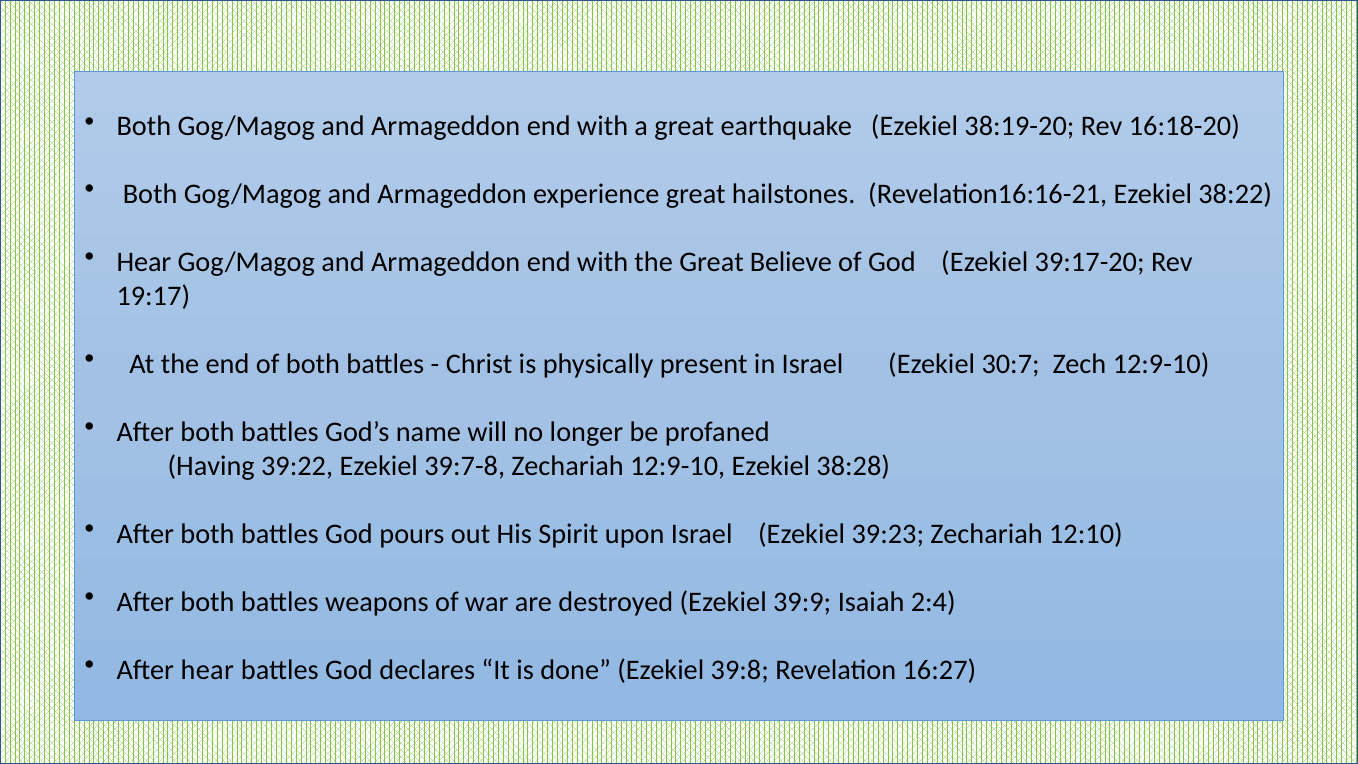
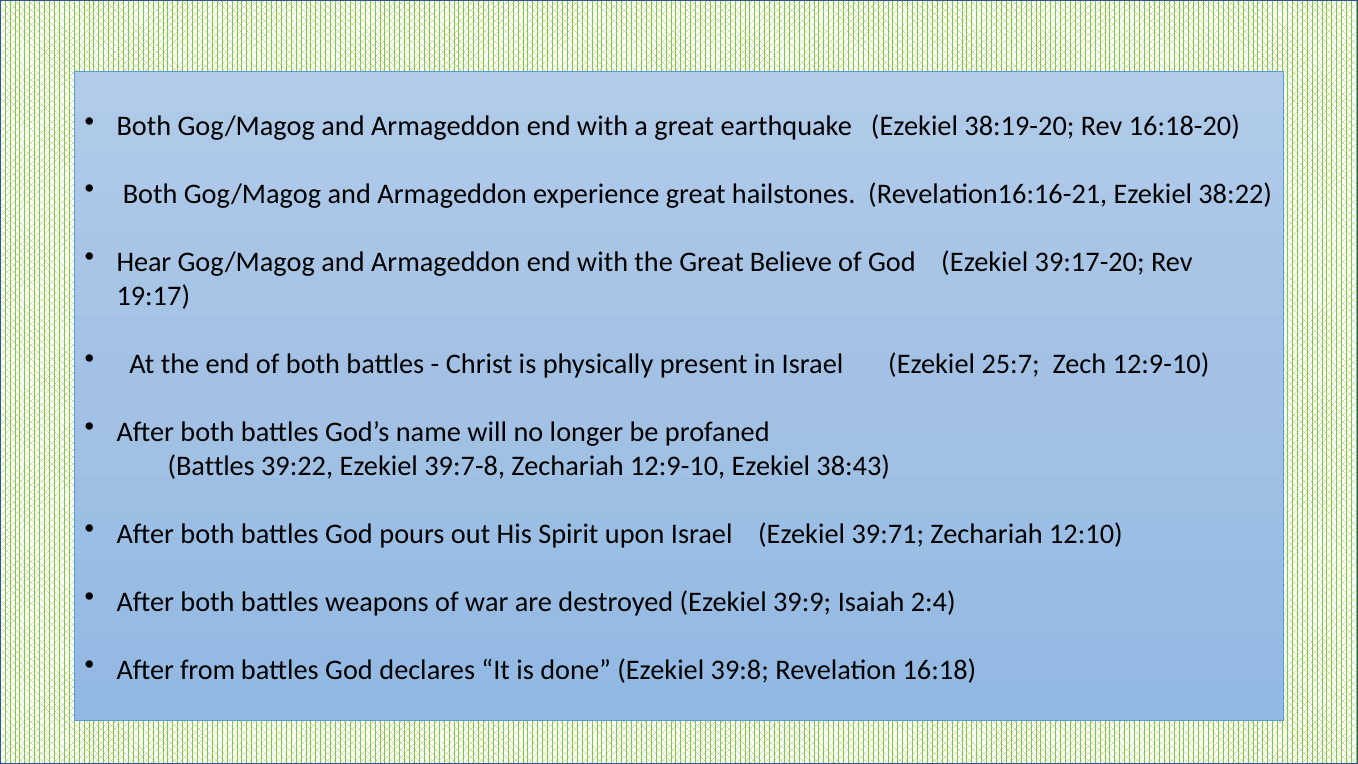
30:7: 30:7 -> 25:7
Having at (211, 466): Having -> Battles
38:28: 38:28 -> 38:43
39:23: 39:23 -> 39:71
After hear: hear -> from
16:27: 16:27 -> 16:18
